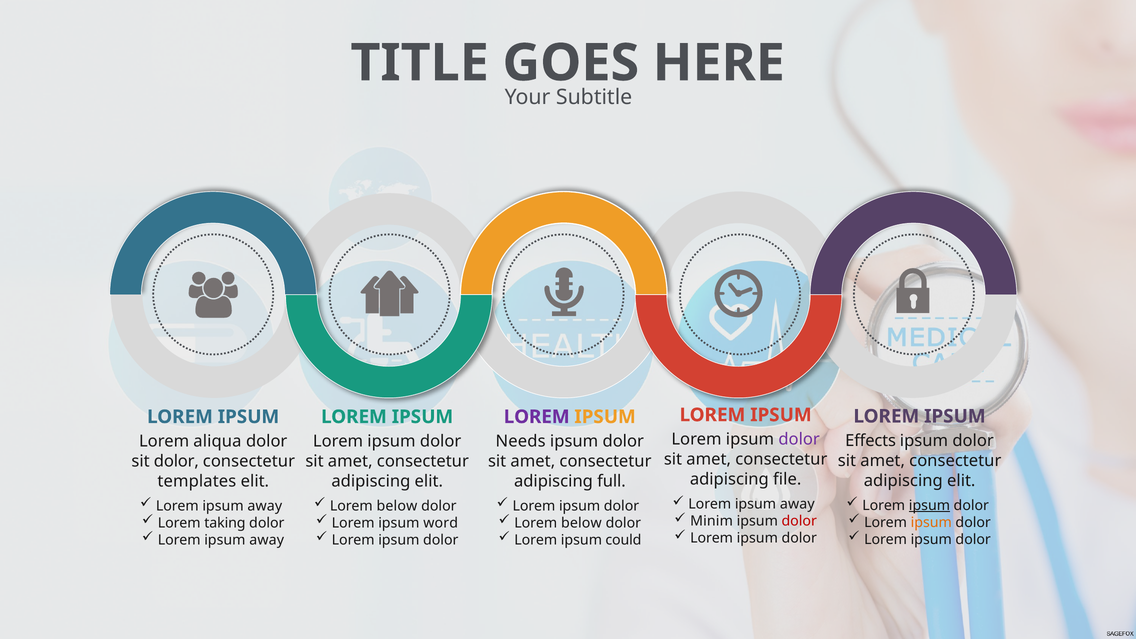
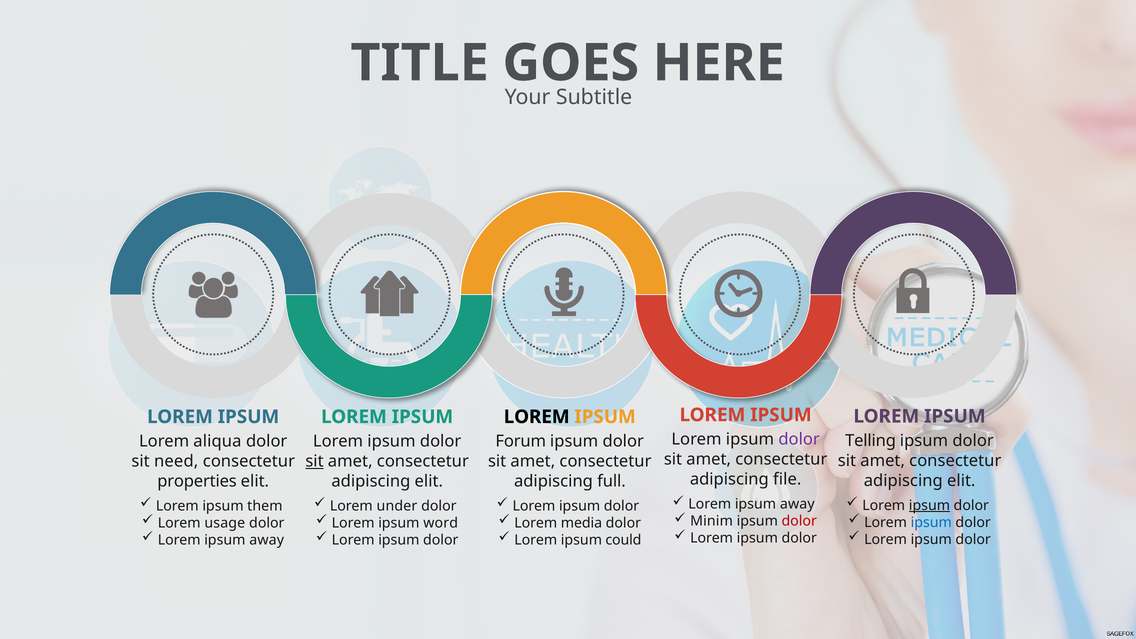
LOREM at (537, 417) colour: purple -> black
Effects: Effects -> Telling
Needs: Needs -> Forum
sit dolor: dolor -> need
sit at (315, 461) underline: none -> present
templates: templates -> properties
away at (265, 506): away -> them
below at (397, 506): below -> under
ipsum at (931, 522) colour: orange -> blue
taking: taking -> usage
below at (581, 523): below -> media
